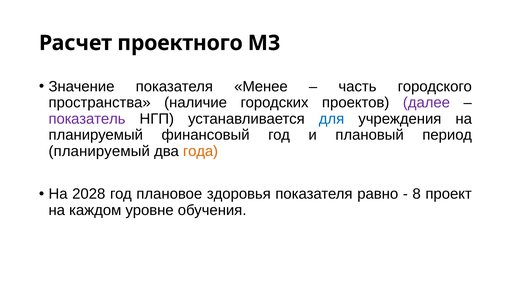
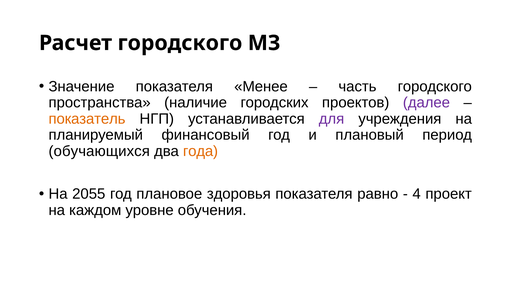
Расчет проектного: проектного -> городского
показатель colour: purple -> orange
для colour: blue -> purple
планируемый at (99, 151): планируемый -> обучающихся
2028: 2028 -> 2055
8: 8 -> 4
